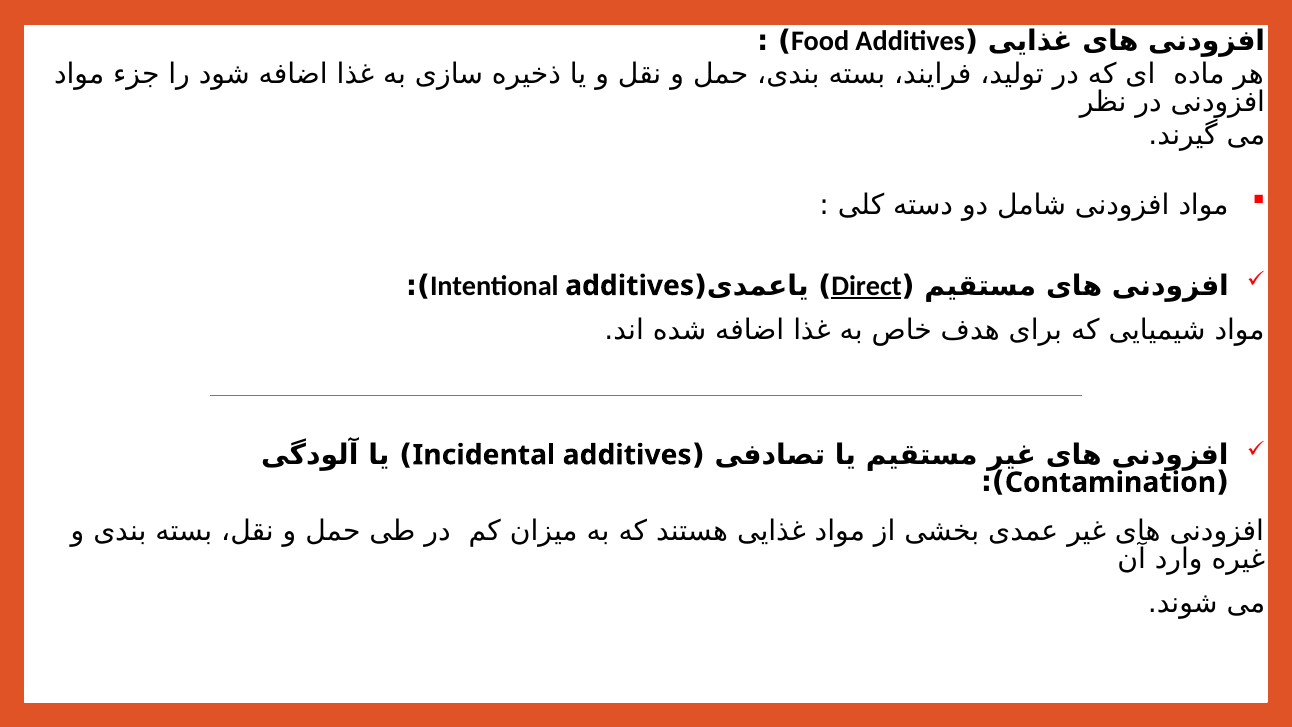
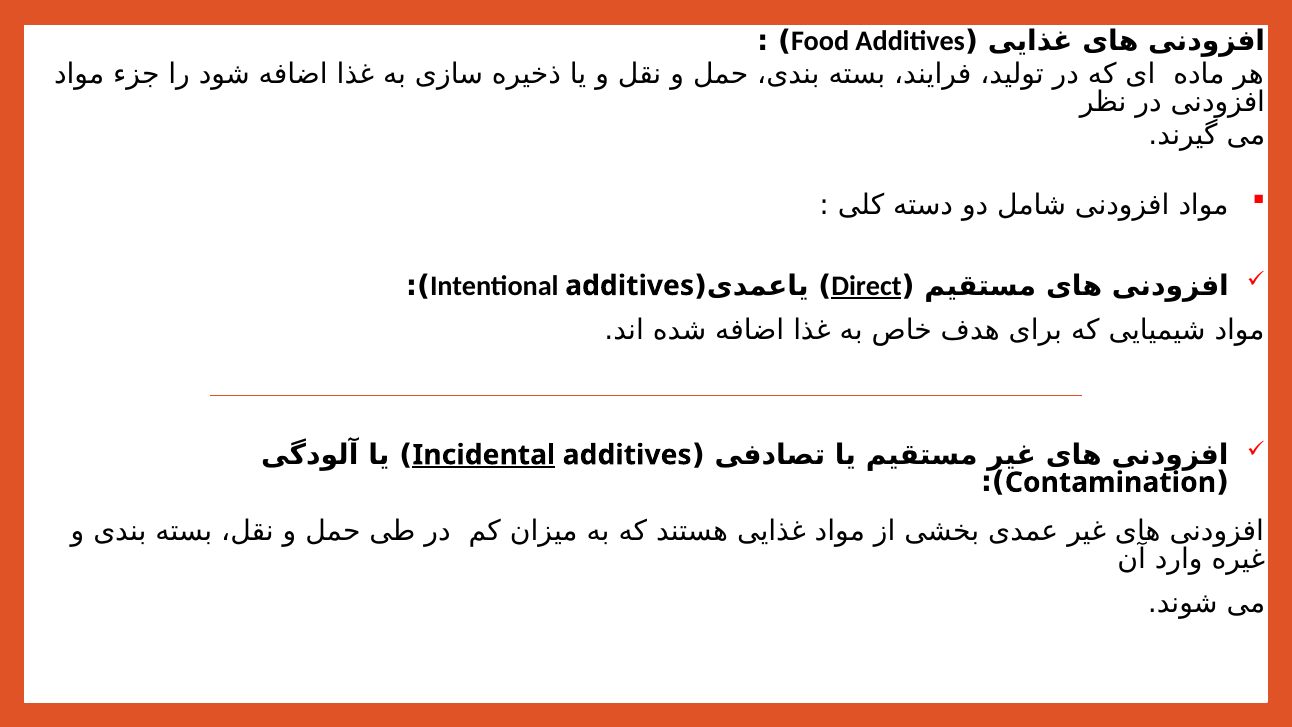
Incidental underline: none -> present
